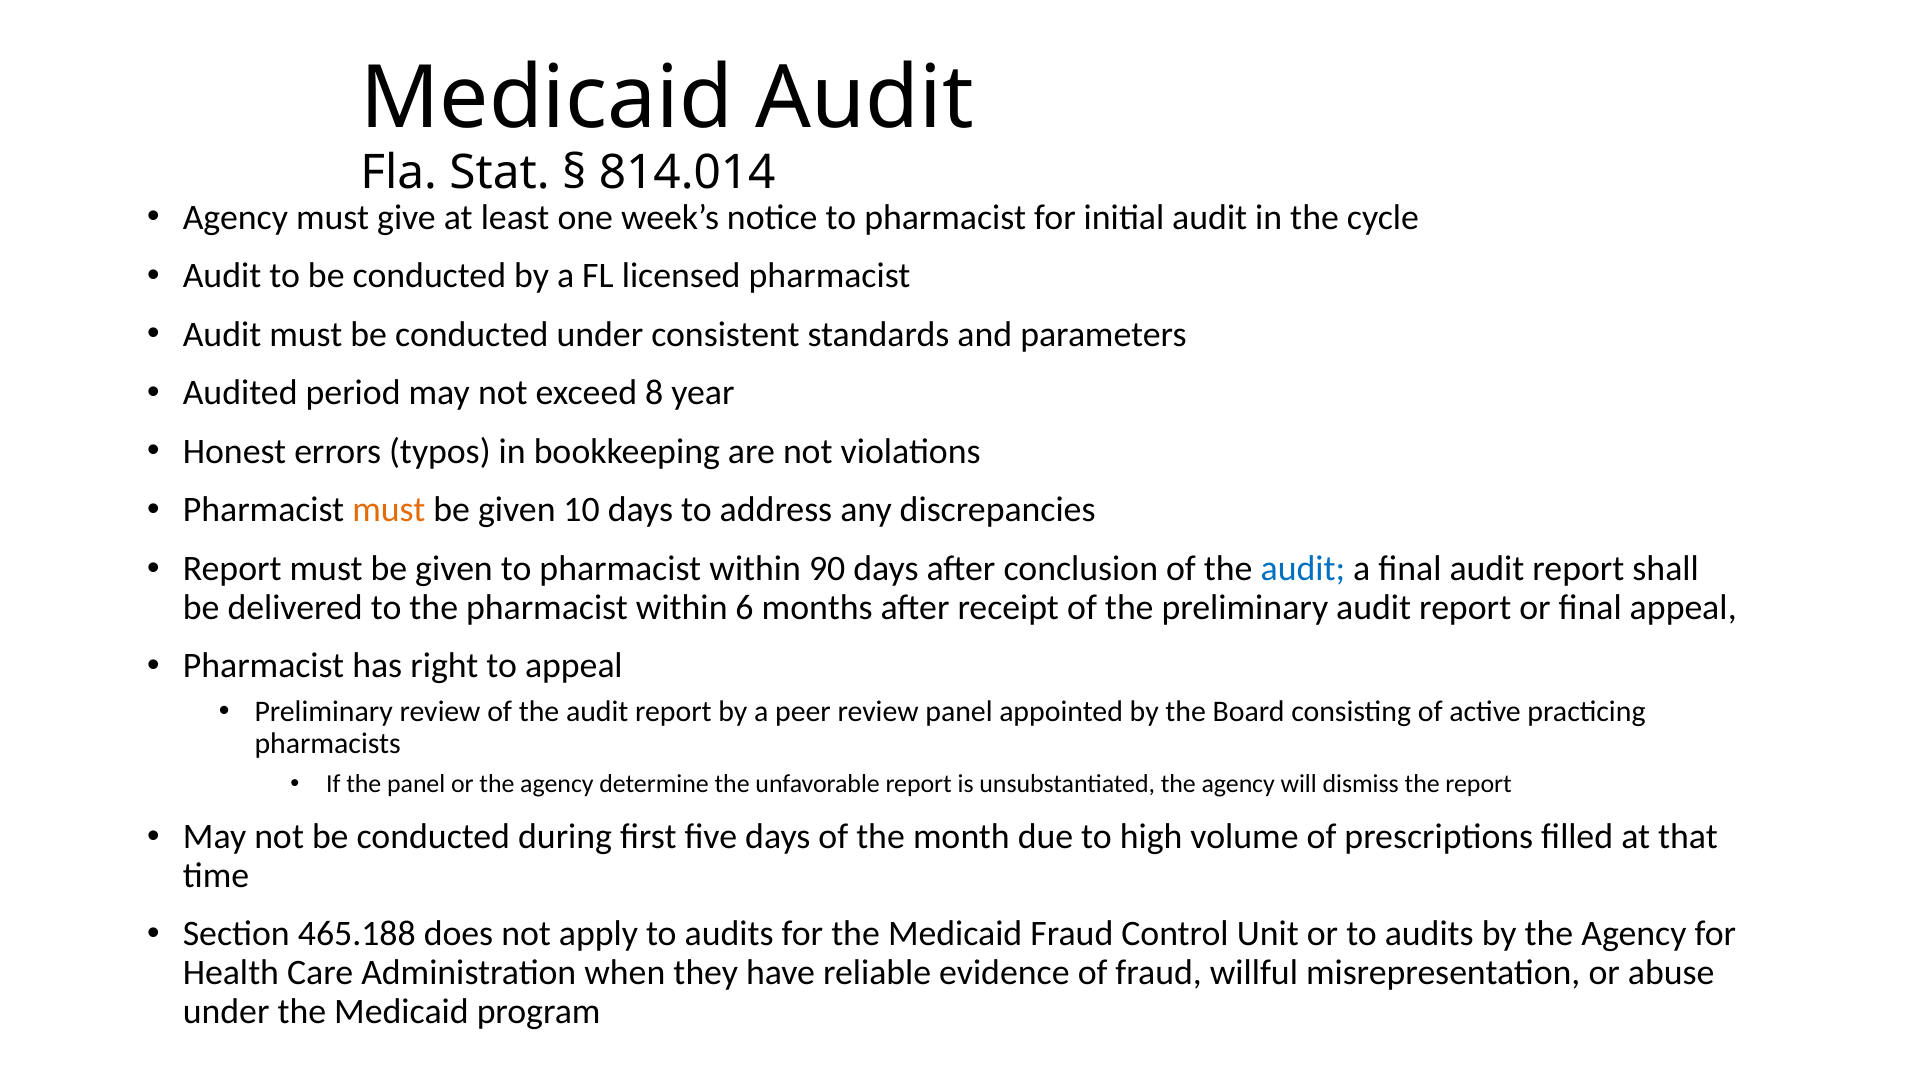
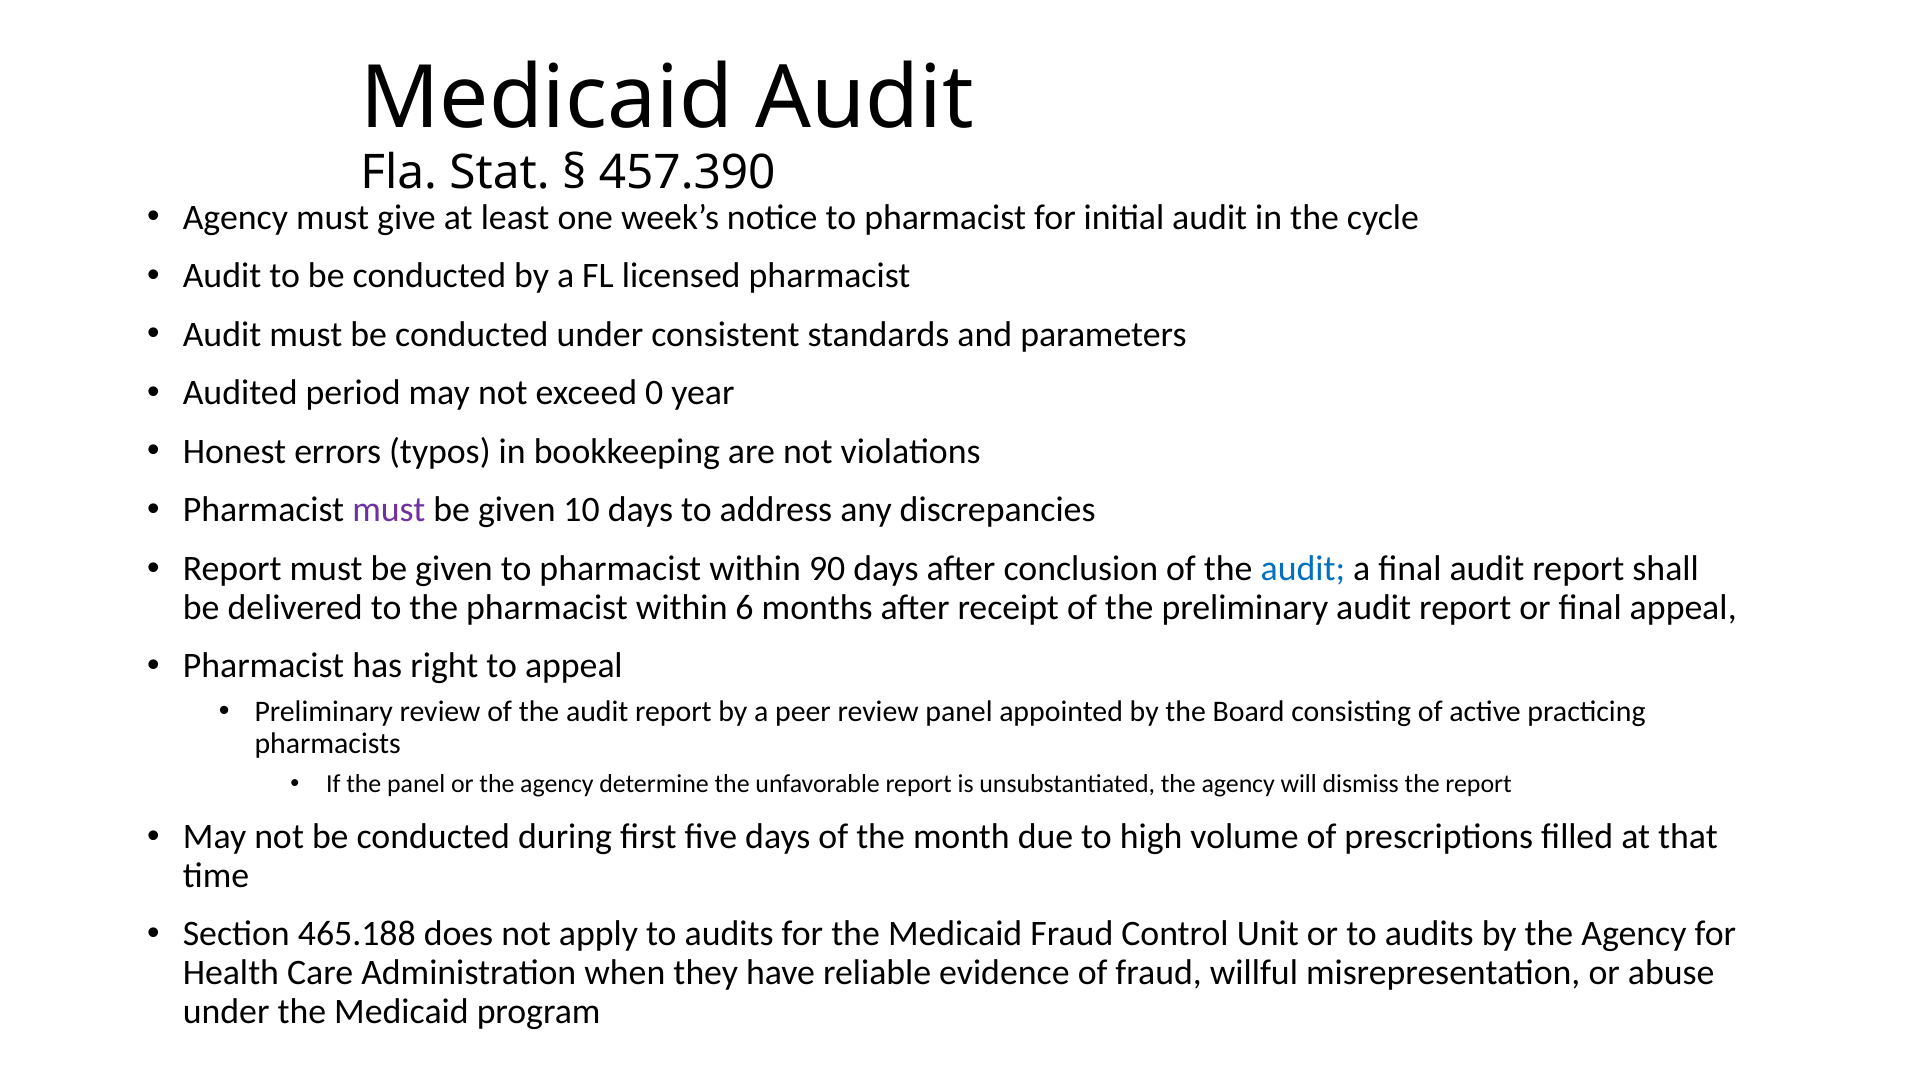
814.014: 814.014 -> 457.390
8: 8 -> 0
must at (389, 510) colour: orange -> purple
